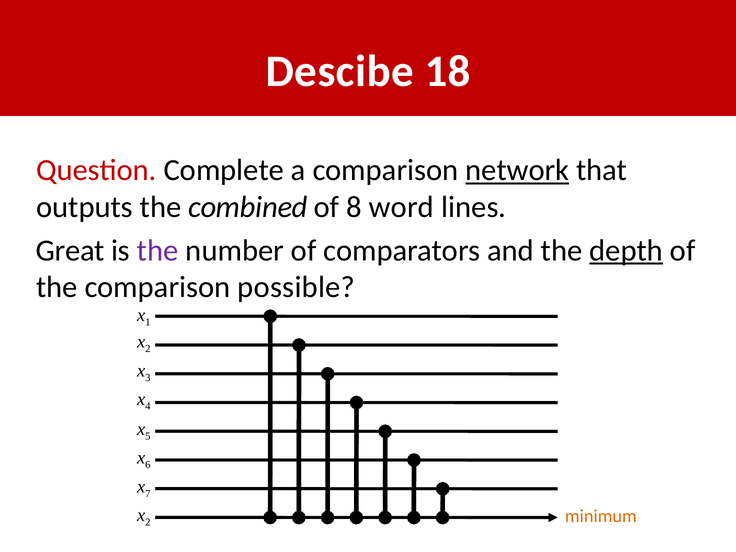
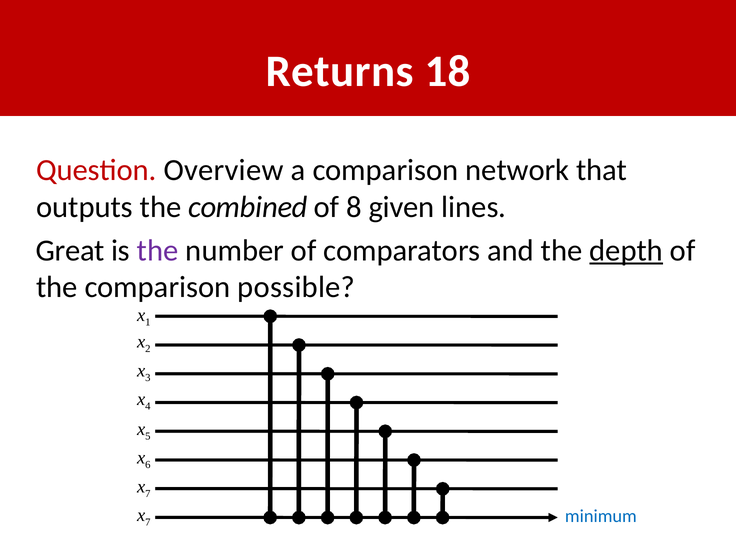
Descibe: Descibe -> Returns
Complete: Complete -> Overview
network underline: present -> none
word: word -> given
2 at (148, 522): 2 -> 7
minimum colour: orange -> blue
